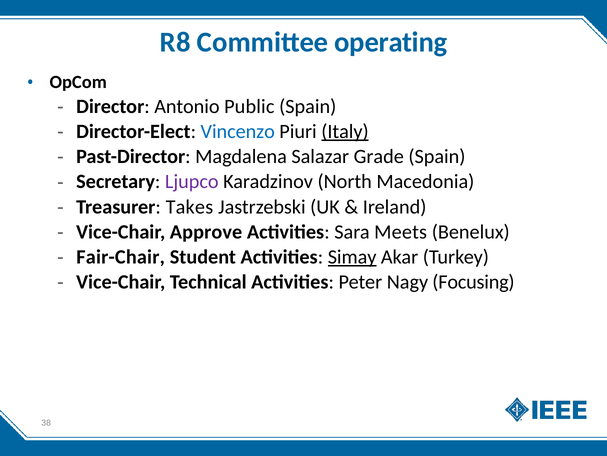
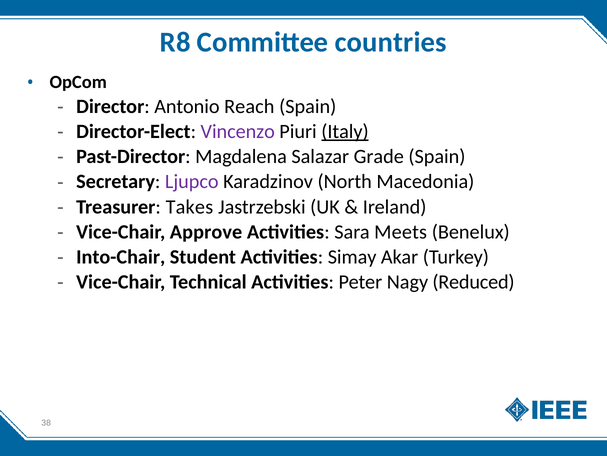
operating: operating -> countries
Public: Public -> Reach
Vincenzo colour: blue -> purple
Fair-Chair: Fair-Chair -> Into-Chair
Simay underline: present -> none
Focusing: Focusing -> Reduced
